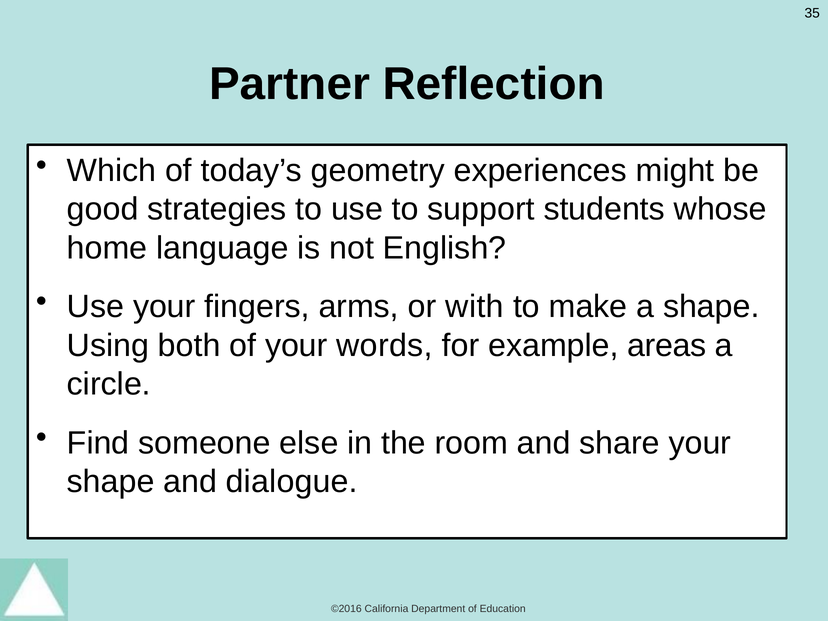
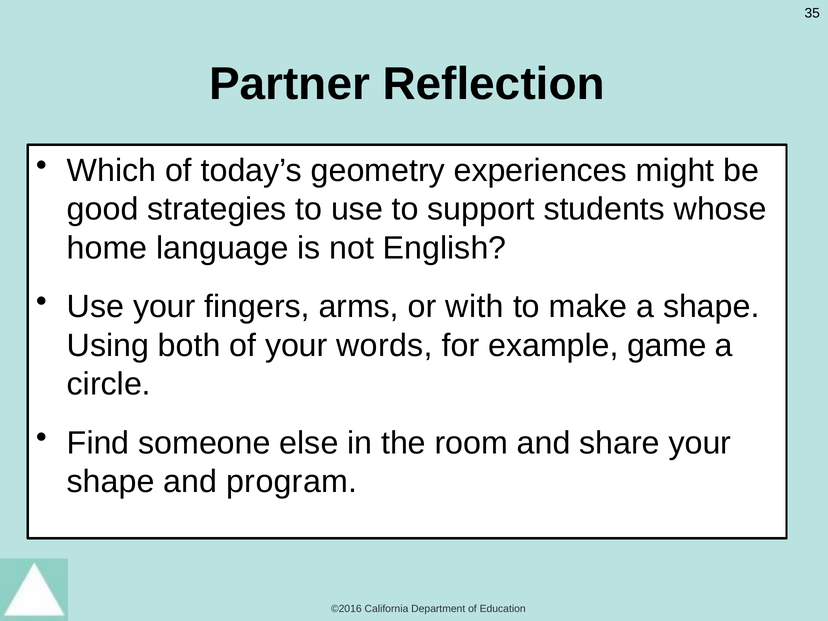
areas: areas -> game
dialogue: dialogue -> program
